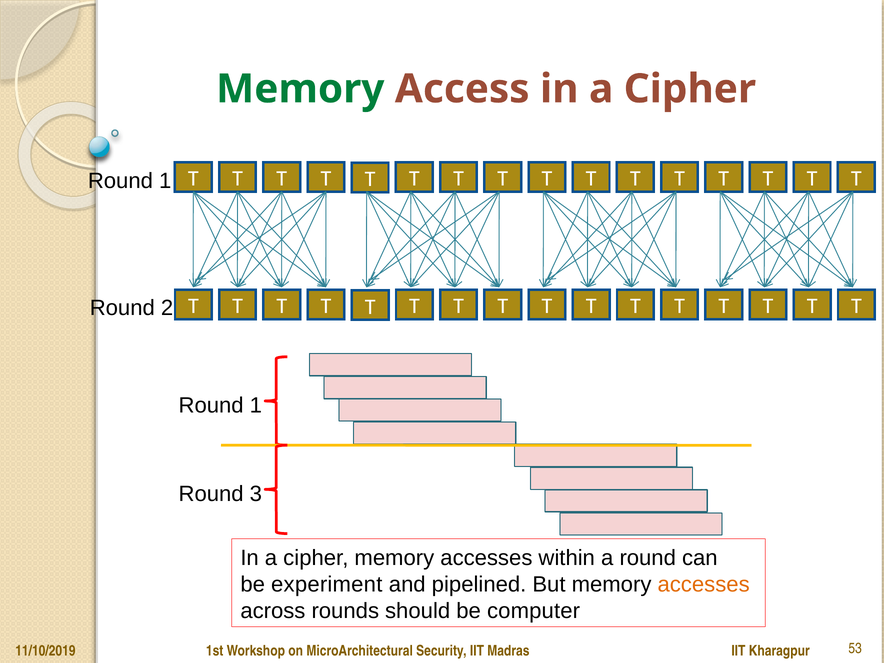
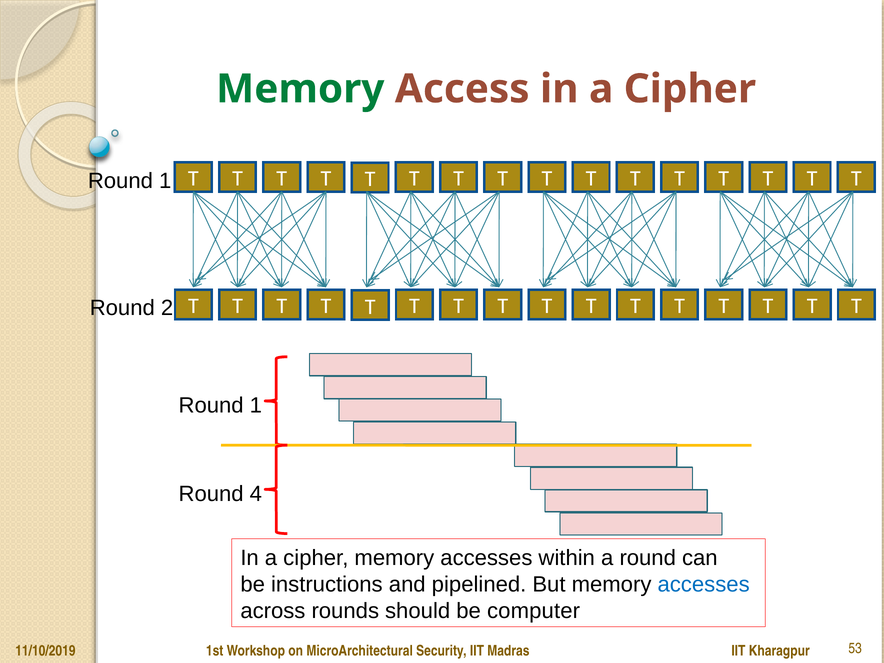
3: 3 -> 4
experiment: experiment -> instructions
accesses at (704, 584) colour: orange -> blue
